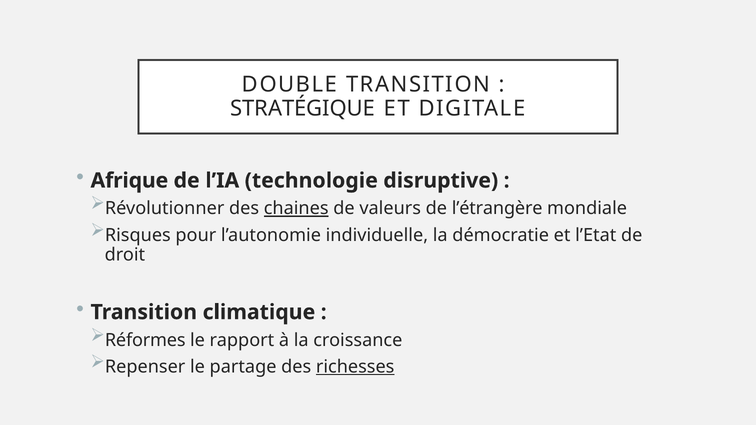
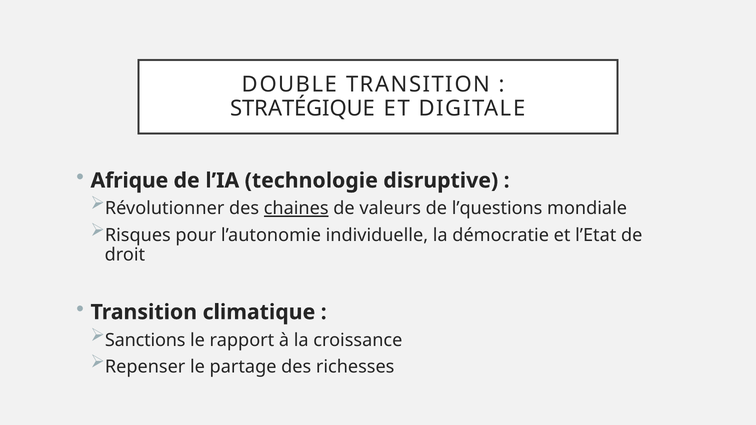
l’étrangère: l’étrangère -> l’questions
Réformes: Réformes -> Sanctions
richesses underline: present -> none
